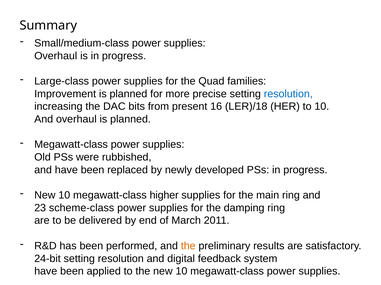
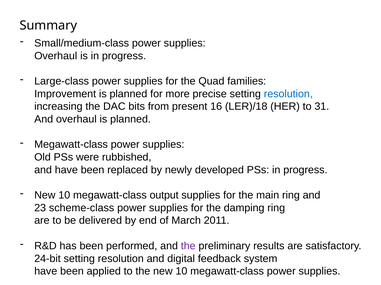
to 10: 10 -> 31
higher: higher -> output
the at (188, 246) colour: orange -> purple
